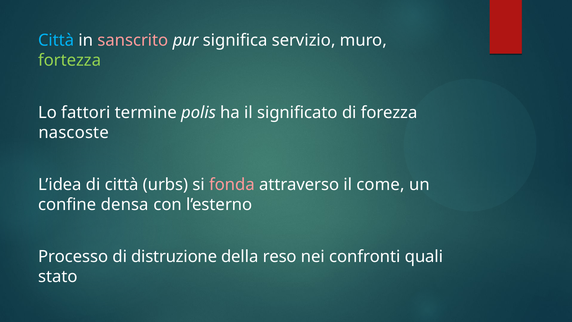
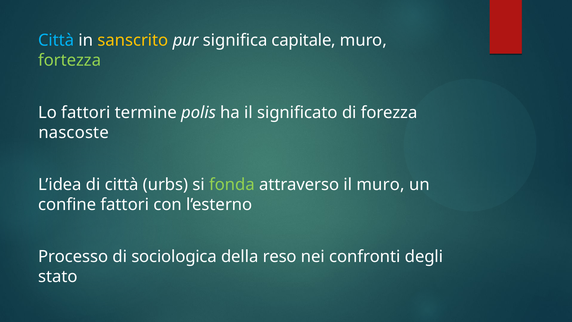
sanscrito colour: pink -> yellow
servizio: servizio -> capitale
fonda colour: pink -> light green
il come: come -> muro
confine densa: densa -> fattori
distruzione: distruzione -> sociologica
quali: quali -> degli
